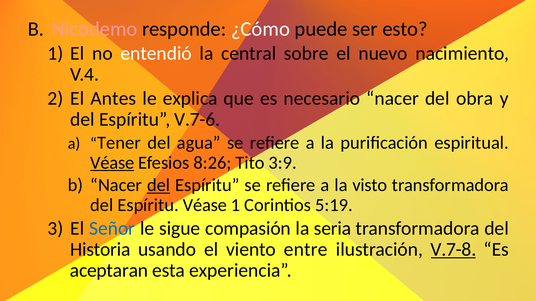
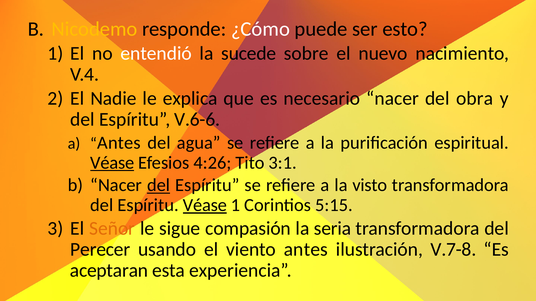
Nicodemo colour: pink -> yellow
central: central -> sucede
Antes: Antes -> Nadie
V.7-6: V.7-6 -> V.6-6
Tener at (119, 143): Tener -> Antes
8:26: 8:26 -> 4:26
3:9: 3:9 -> 3:1
Véase at (205, 205) underline: none -> present
5:19: 5:19 -> 5:15
Señor colour: blue -> orange
Historia: Historia -> Perecer
viento entre: entre -> antes
V.7-8 underline: present -> none
